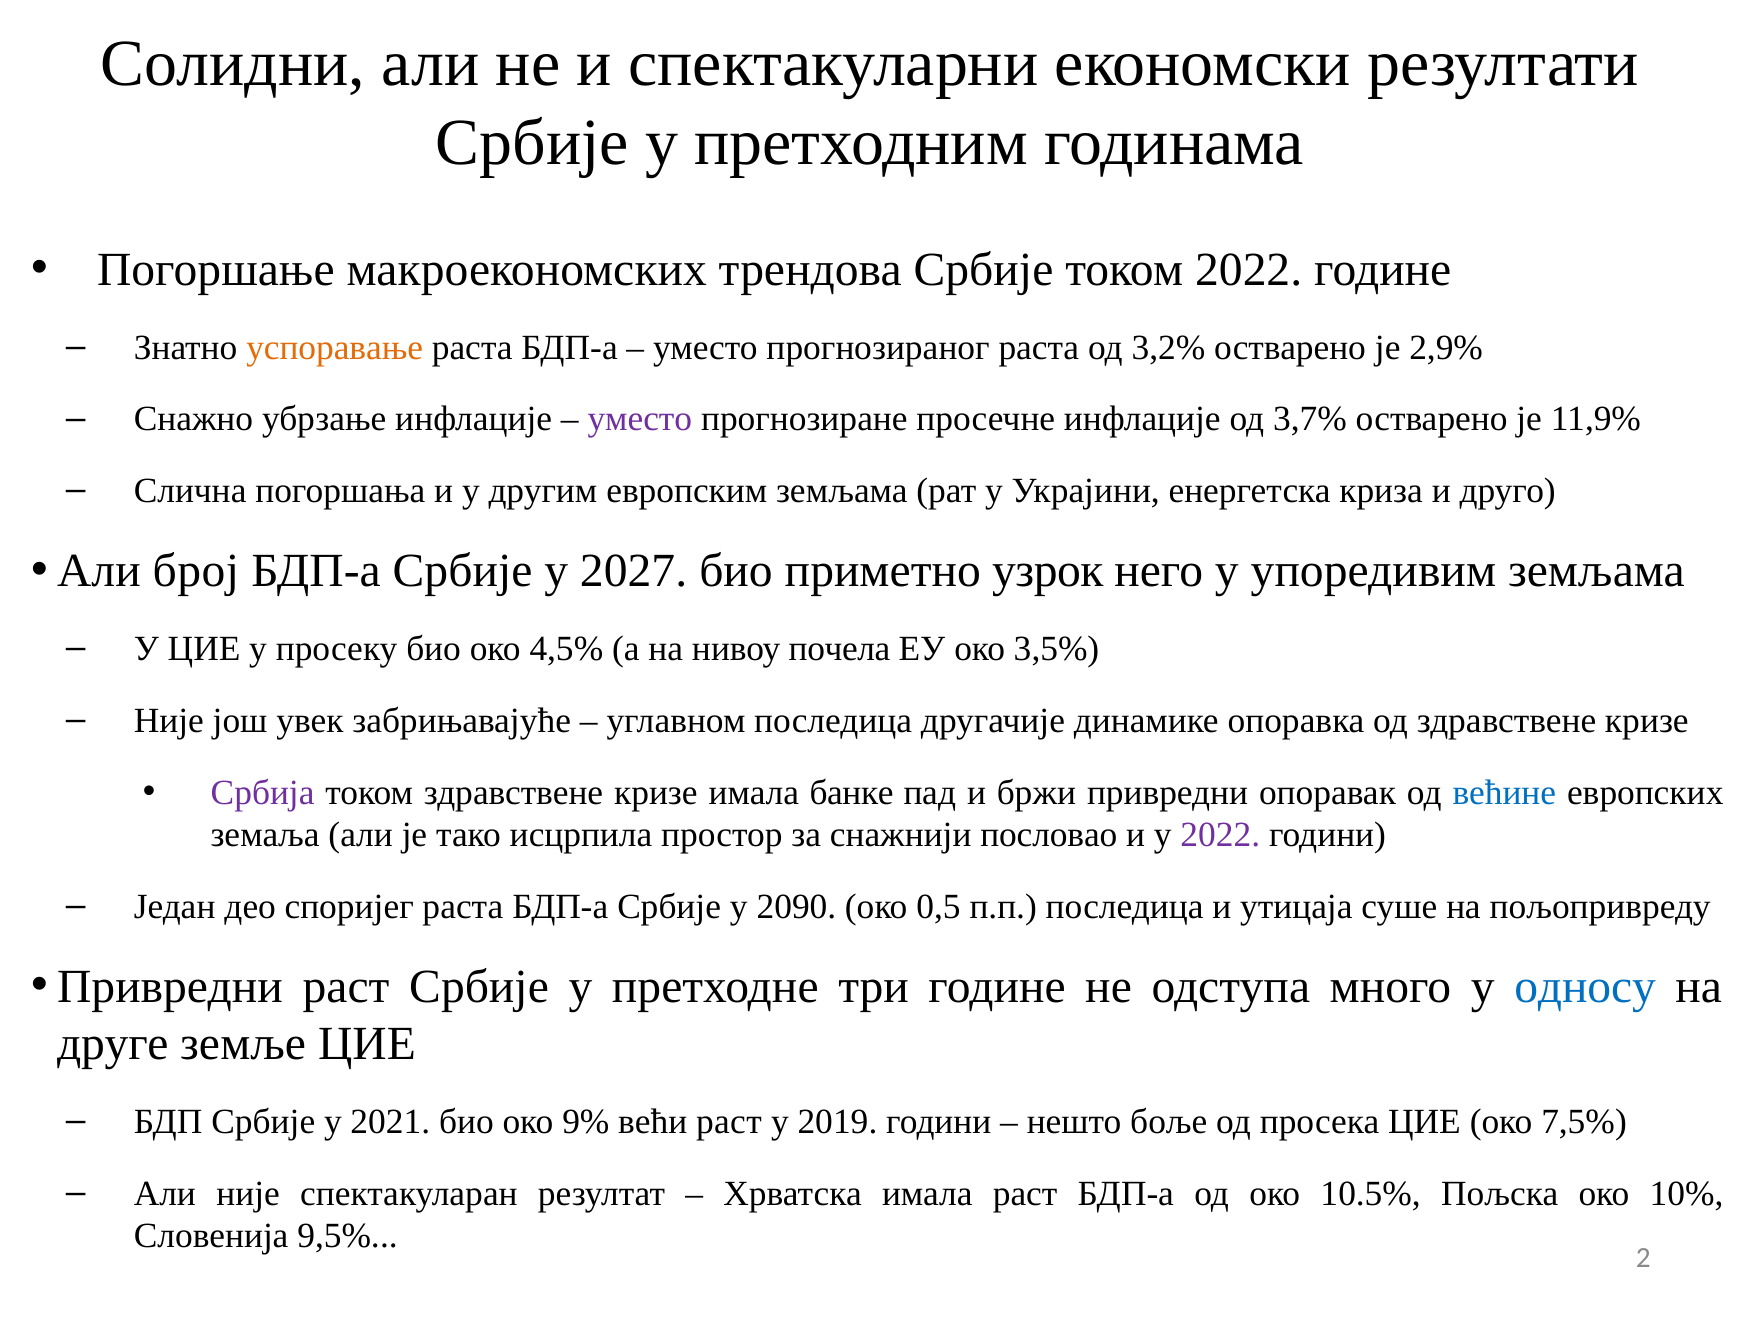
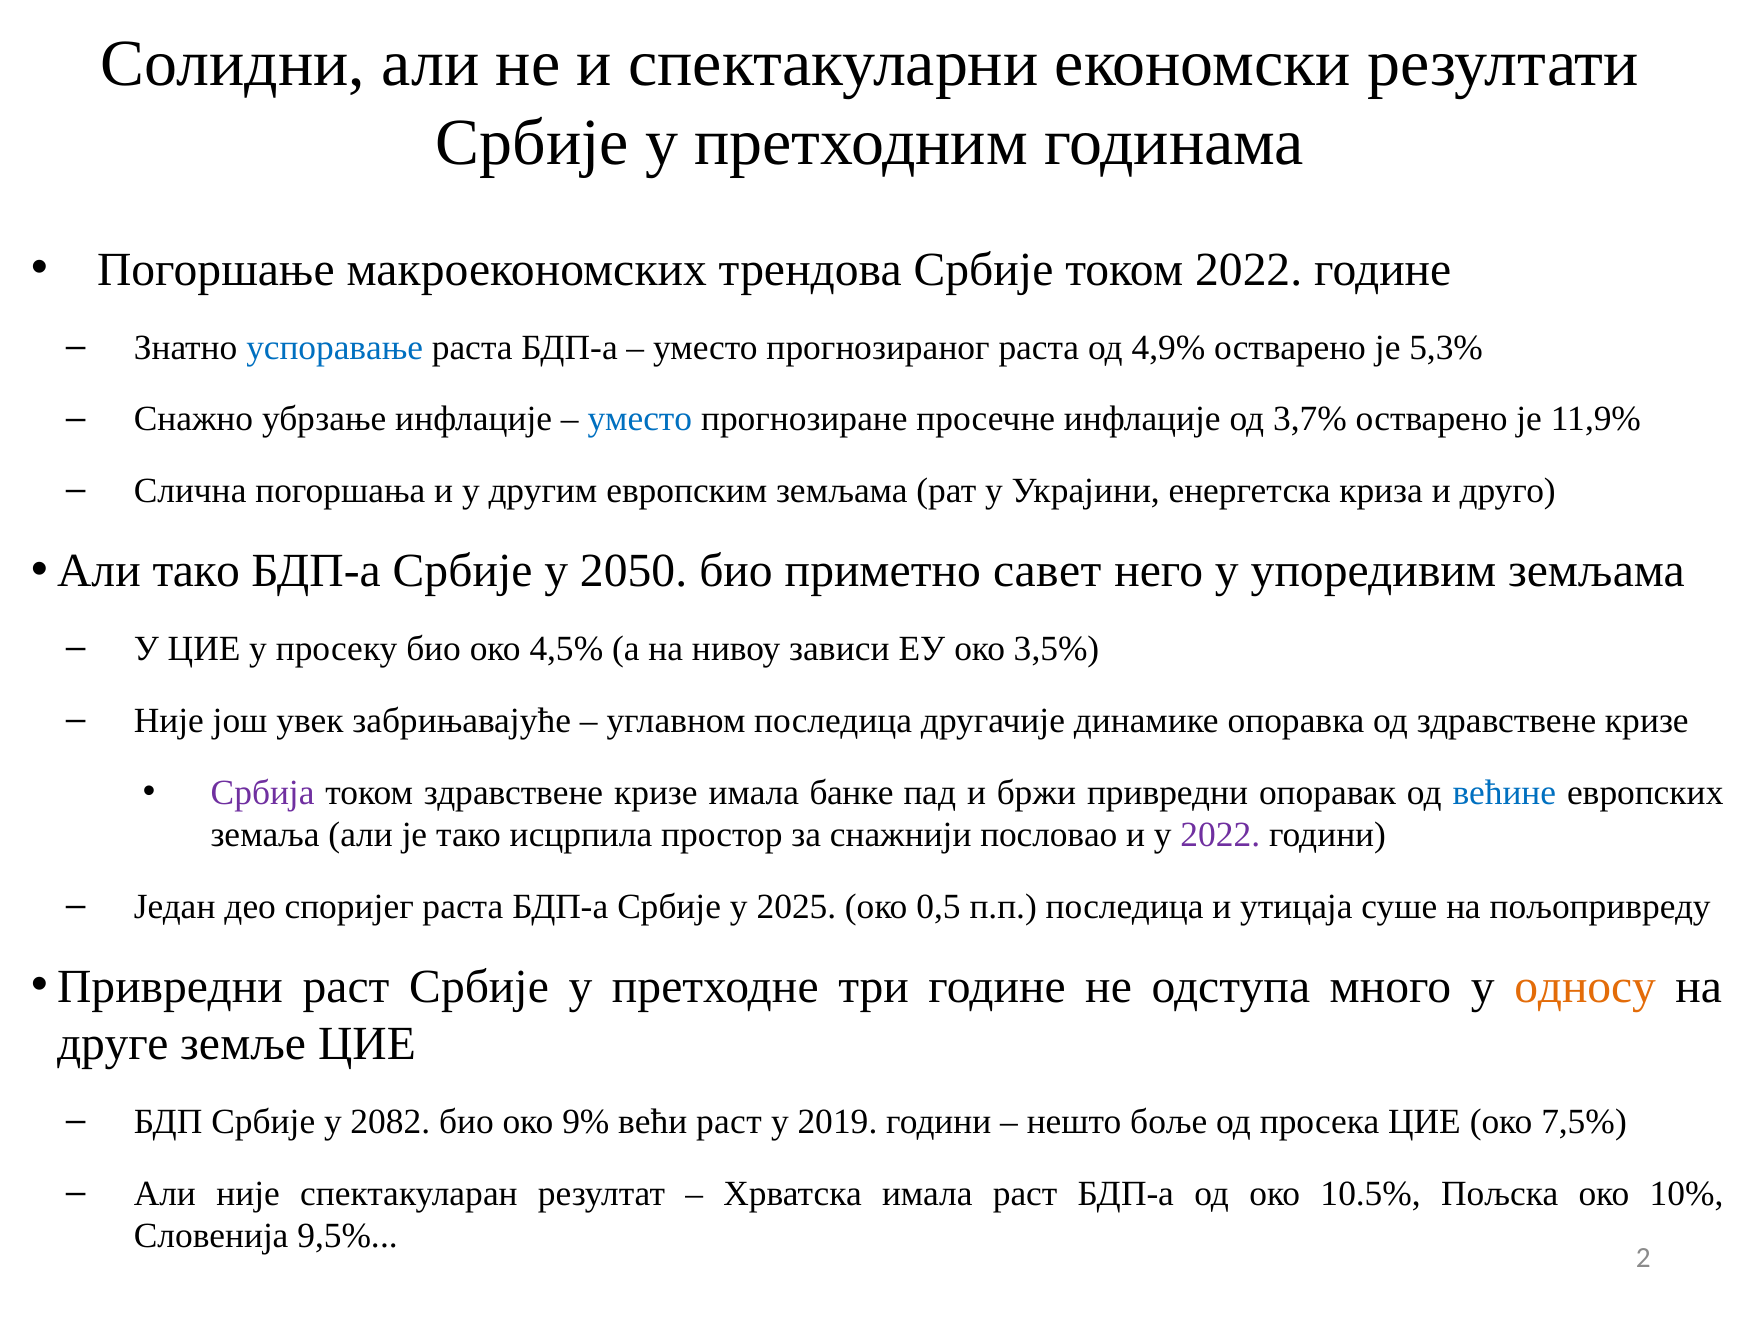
успоравање colour: orange -> blue
3,2%: 3,2% -> 4,9%
2,9%: 2,9% -> 5,3%
уместо at (640, 419) colour: purple -> blue
Али број: број -> тако
2027: 2027 -> 2050
узрок: узрок -> савет
почела: почела -> зависи
2090: 2090 -> 2025
односу colour: blue -> orange
2021: 2021 -> 2082
